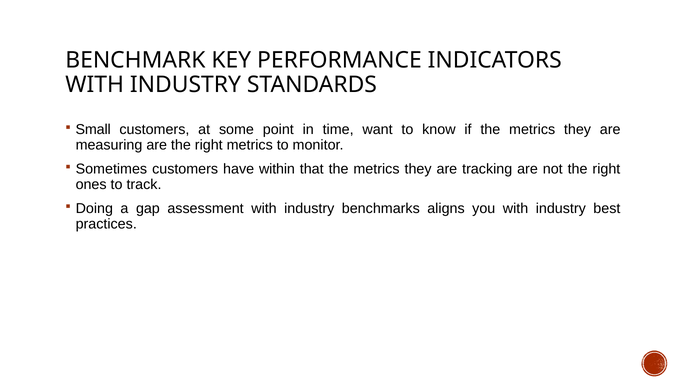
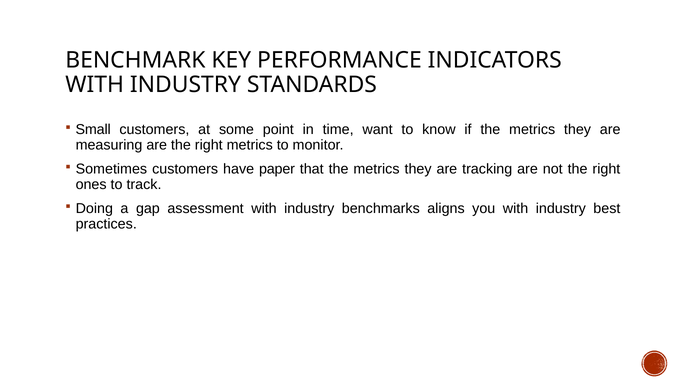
within: within -> paper
